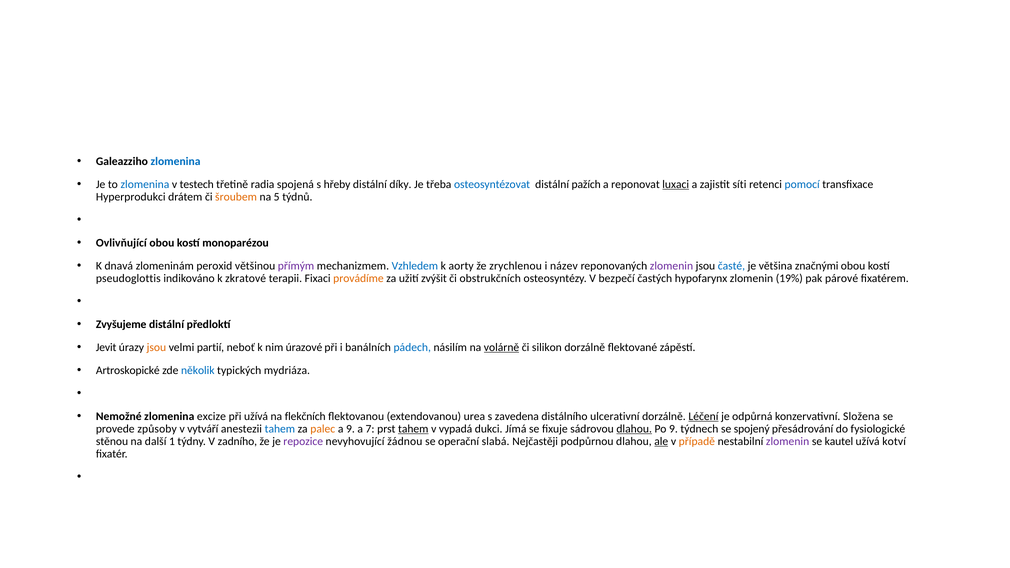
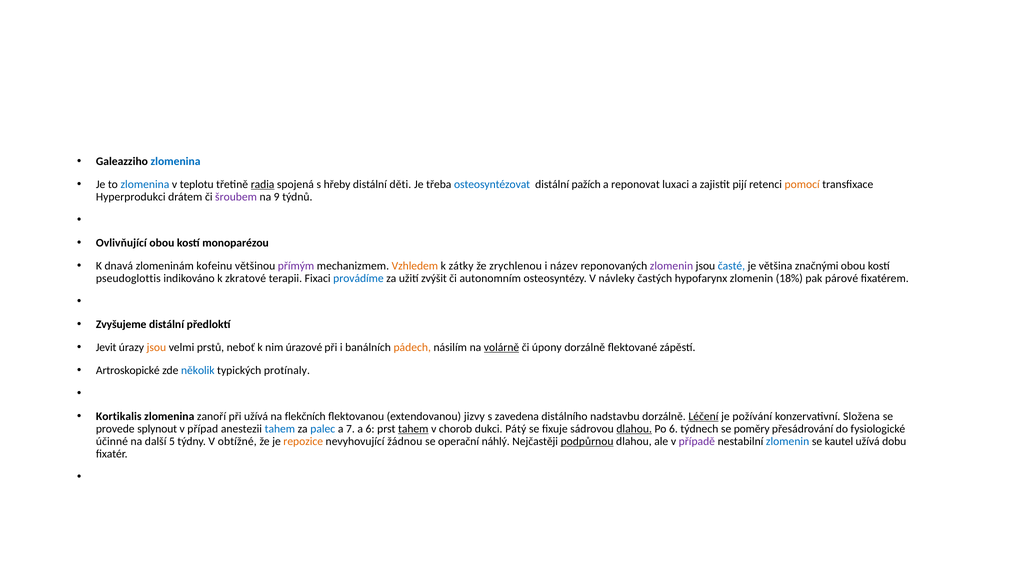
testech: testech -> teplotu
radia underline: none -> present
díky: díky -> děti
luxaci underline: present -> none
síti: síti -> pijí
pomocí colour: blue -> orange
šroubem colour: orange -> purple
5: 5 -> 9
peroxid: peroxid -> kofeinu
Vzhledem colour: blue -> orange
aorty: aorty -> zátky
provádíme colour: orange -> blue
obstrukčních: obstrukčních -> autonomním
bezpečí: bezpečí -> návleky
19%: 19% -> 18%
partií: partií -> prstů
pádech colour: blue -> orange
silikon: silikon -> úpony
mydriáza: mydriáza -> protínaly
Nemožné: Nemožné -> Kortikalis
excize: excize -> zanoří
urea: urea -> jizvy
ulcerativní: ulcerativní -> nadstavbu
odpůrná: odpůrná -> požívání
způsoby: způsoby -> splynout
vytváří: vytváří -> případ
palec colour: orange -> blue
a 9: 9 -> 7
a 7: 7 -> 6
vypadá: vypadá -> chorob
Jímá: Jímá -> Pátý
Po 9: 9 -> 6
spojený: spojený -> poměry
stěnou: stěnou -> účinné
1: 1 -> 5
zadního: zadního -> obtížné
repozice colour: purple -> orange
slabá: slabá -> náhlý
podpůrnou underline: none -> present
ale underline: present -> none
případě colour: orange -> purple
zlomenin at (788, 441) colour: purple -> blue
kotví: kotví -> dobu
